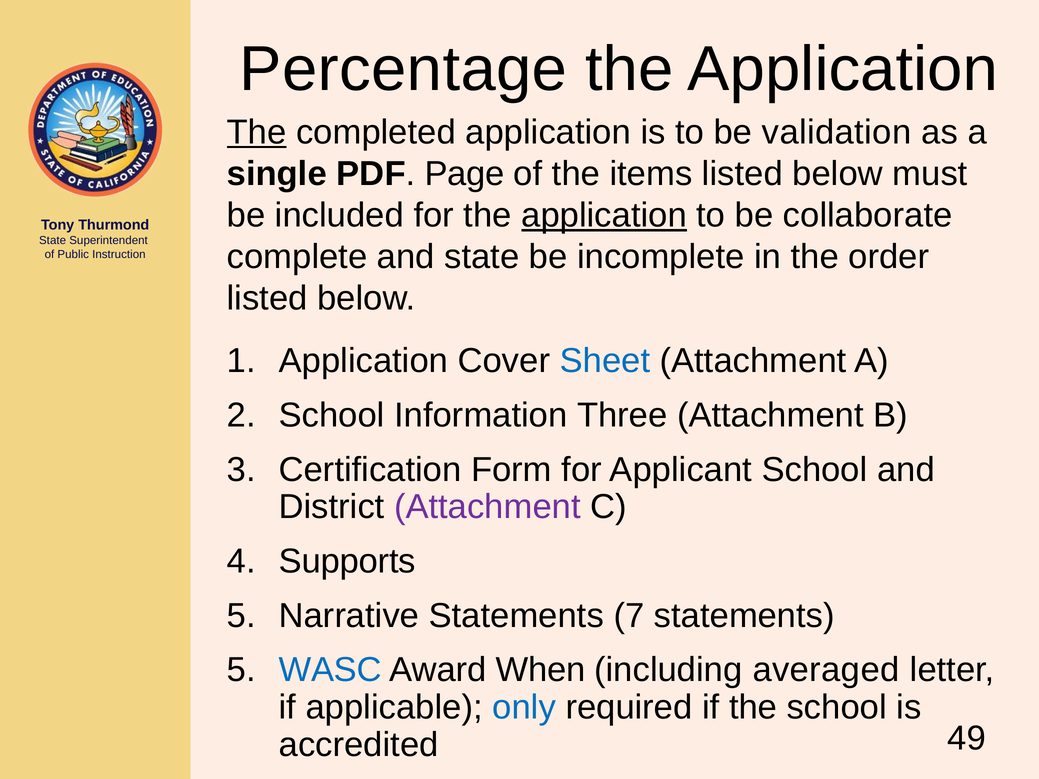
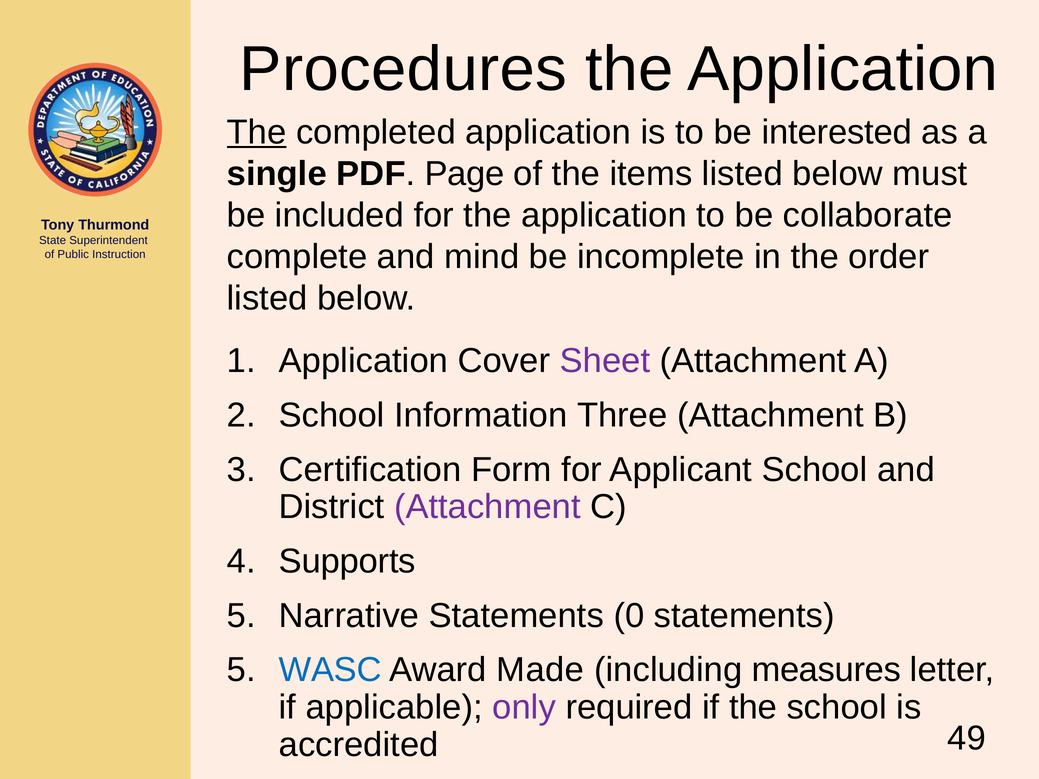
Percentage: Percentage -> Procedures
validation: validation -> interested
application at (604, 215) underline: present -> none
and state: state -> mind
Sheet colour: blue -> purple
7: 7 -> 0
When: When -> Made
averaged: averaged -> measures
only colour: blue -> purple
